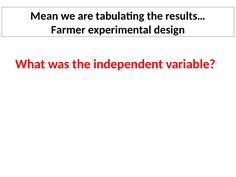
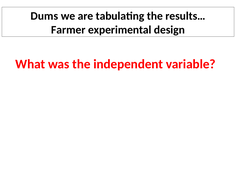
Mean: Mean -> Dums
